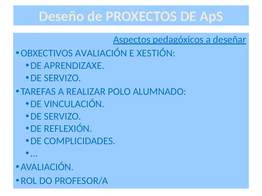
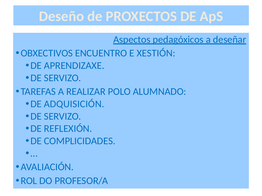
OBXECTIVOS AVALIACIÓN: AVALIACIÓN -> ENCUENTRO
VINCULACIÓN: VINCULACIÓN -> ADQUISICIÓN
